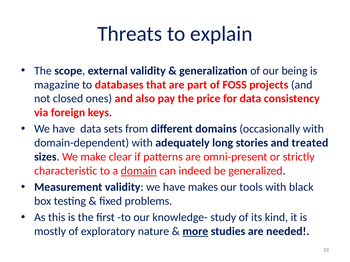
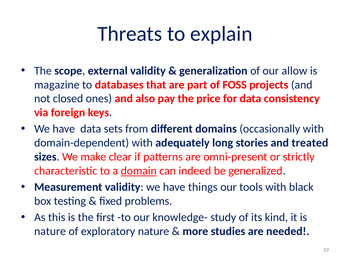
being: being -> allow
makes: makes -> things
mostly at (50, 232): mostly -> nature
more underline: present -> none
